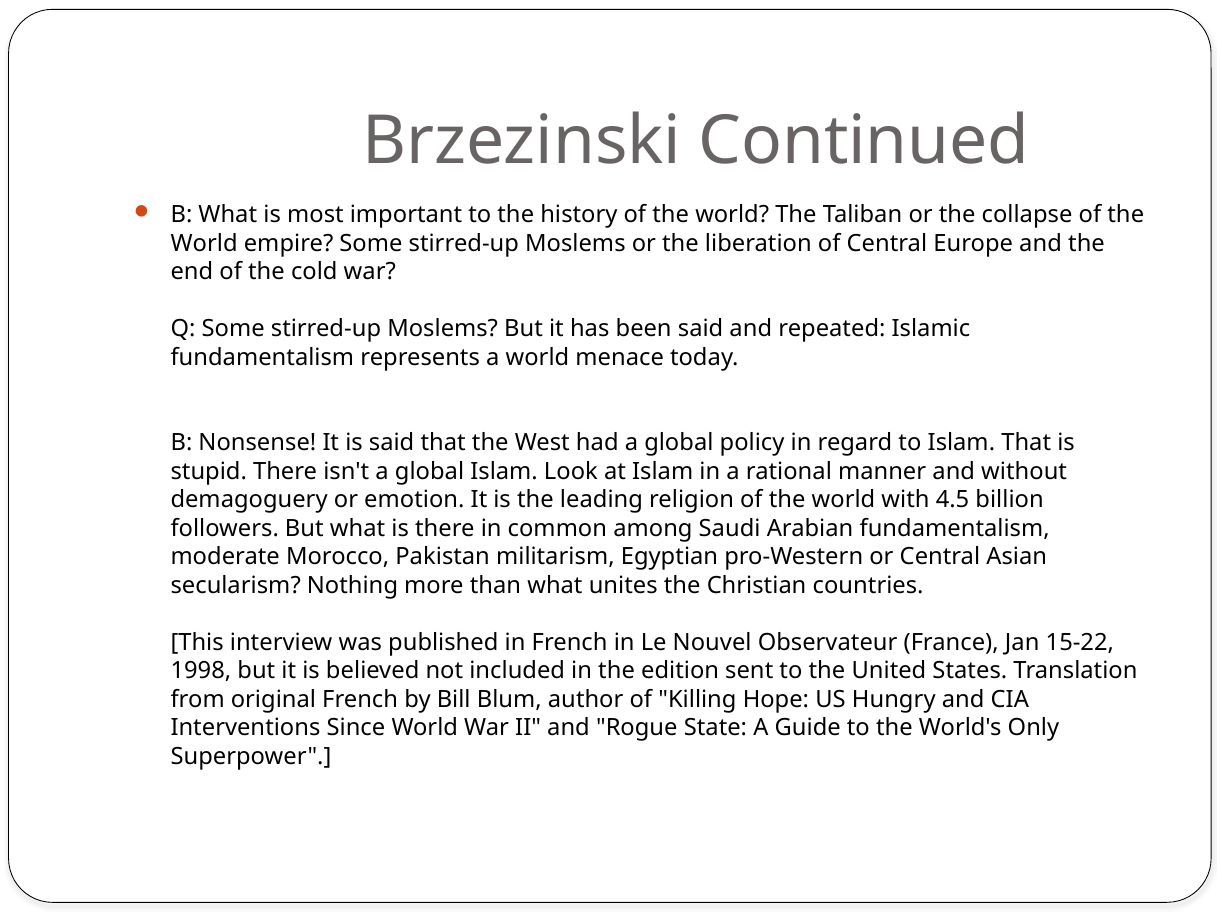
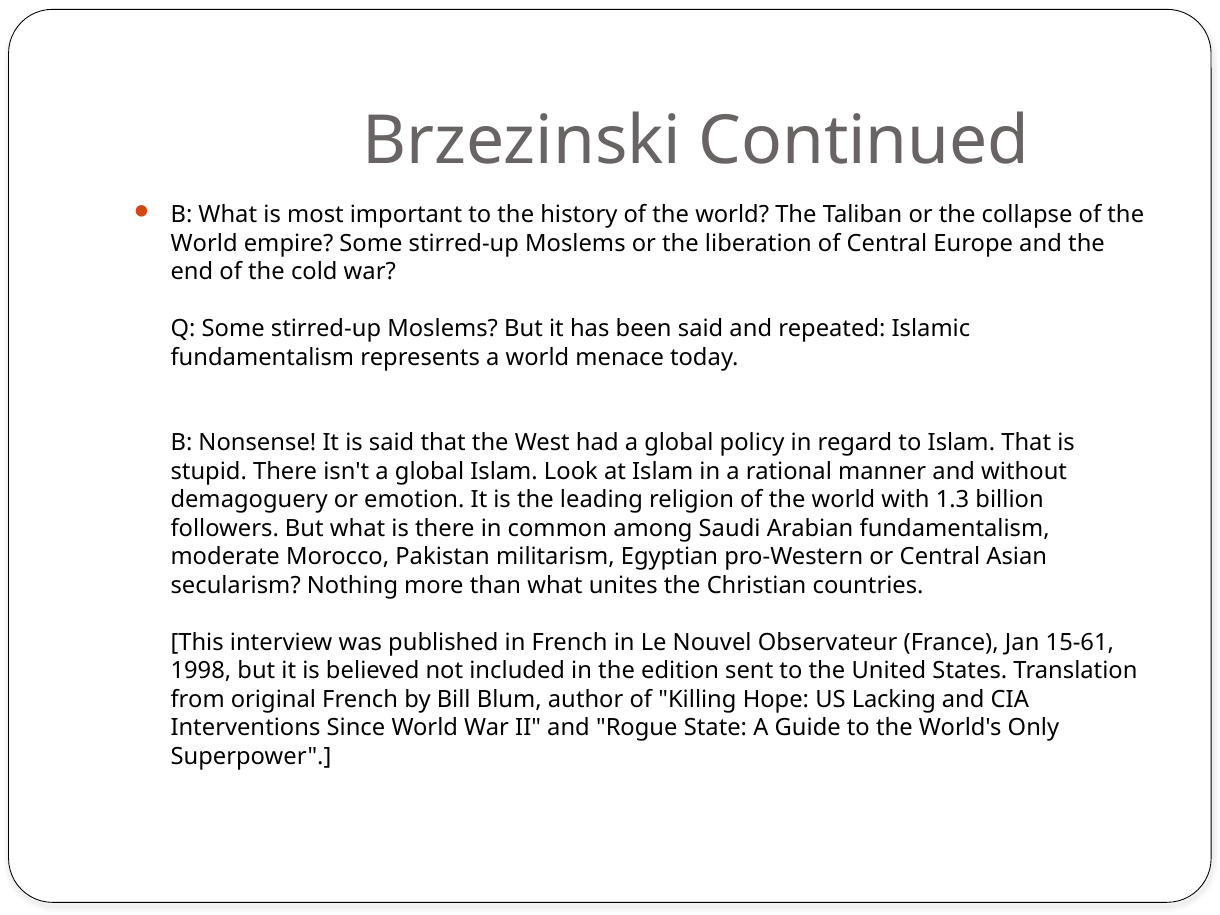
4.5: 4.5 -> 1.3
15-22: 15-22 -> 15-61
Hungry: Hungry -> Lacking
